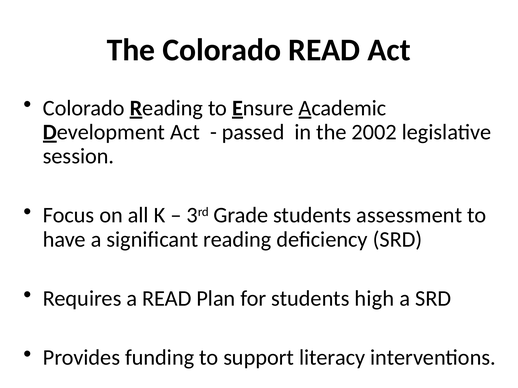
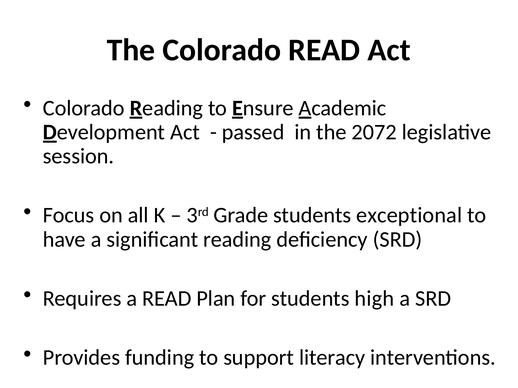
2002: 2002 -> 2072
assessment: assessment -> exceptional
